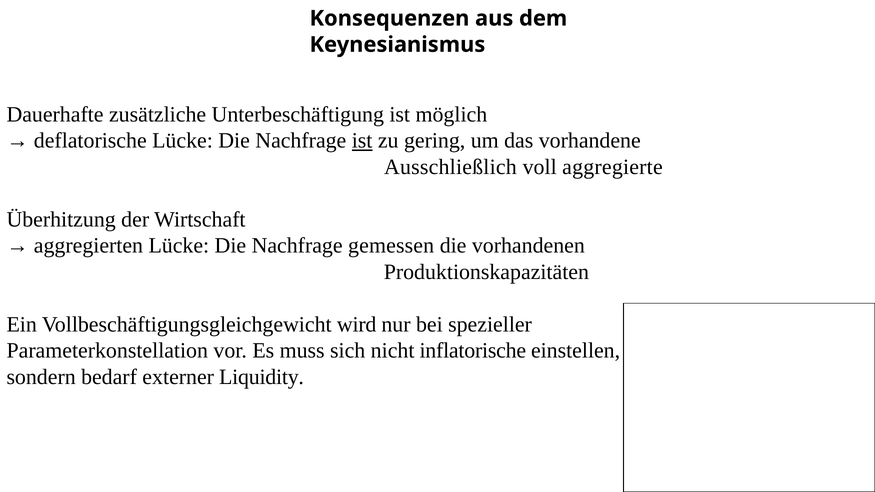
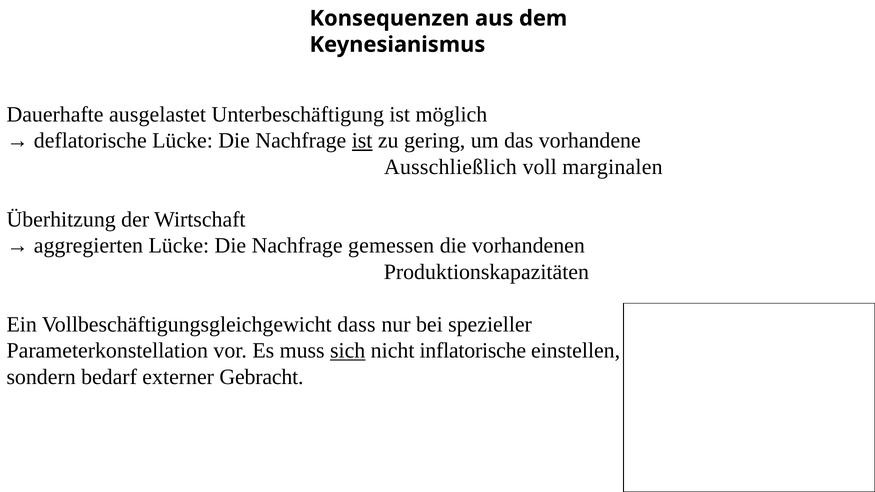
zusätzliche: zusätzliche -> ausgelastet
aggregierte: aggregierte -> marginalen
wird: wird -> dass
sich underline: none -> present
Liquidity: Liquidity -> Gebracht
